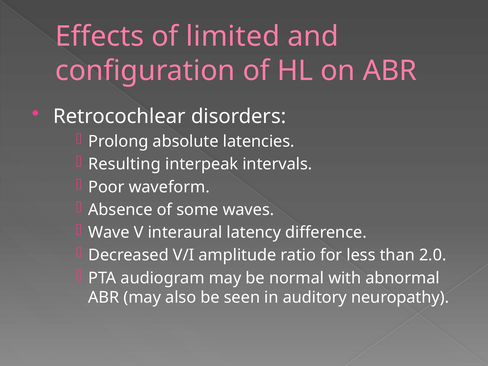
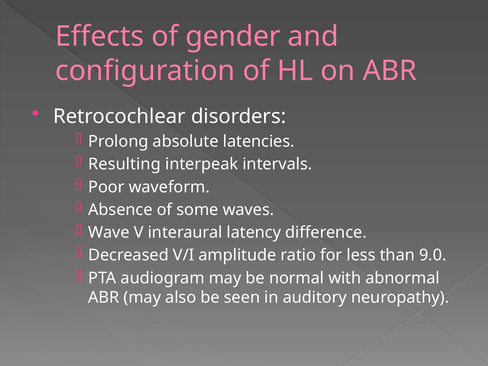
limited: limited -> gender
2.0: 2.0 -> 9.0
